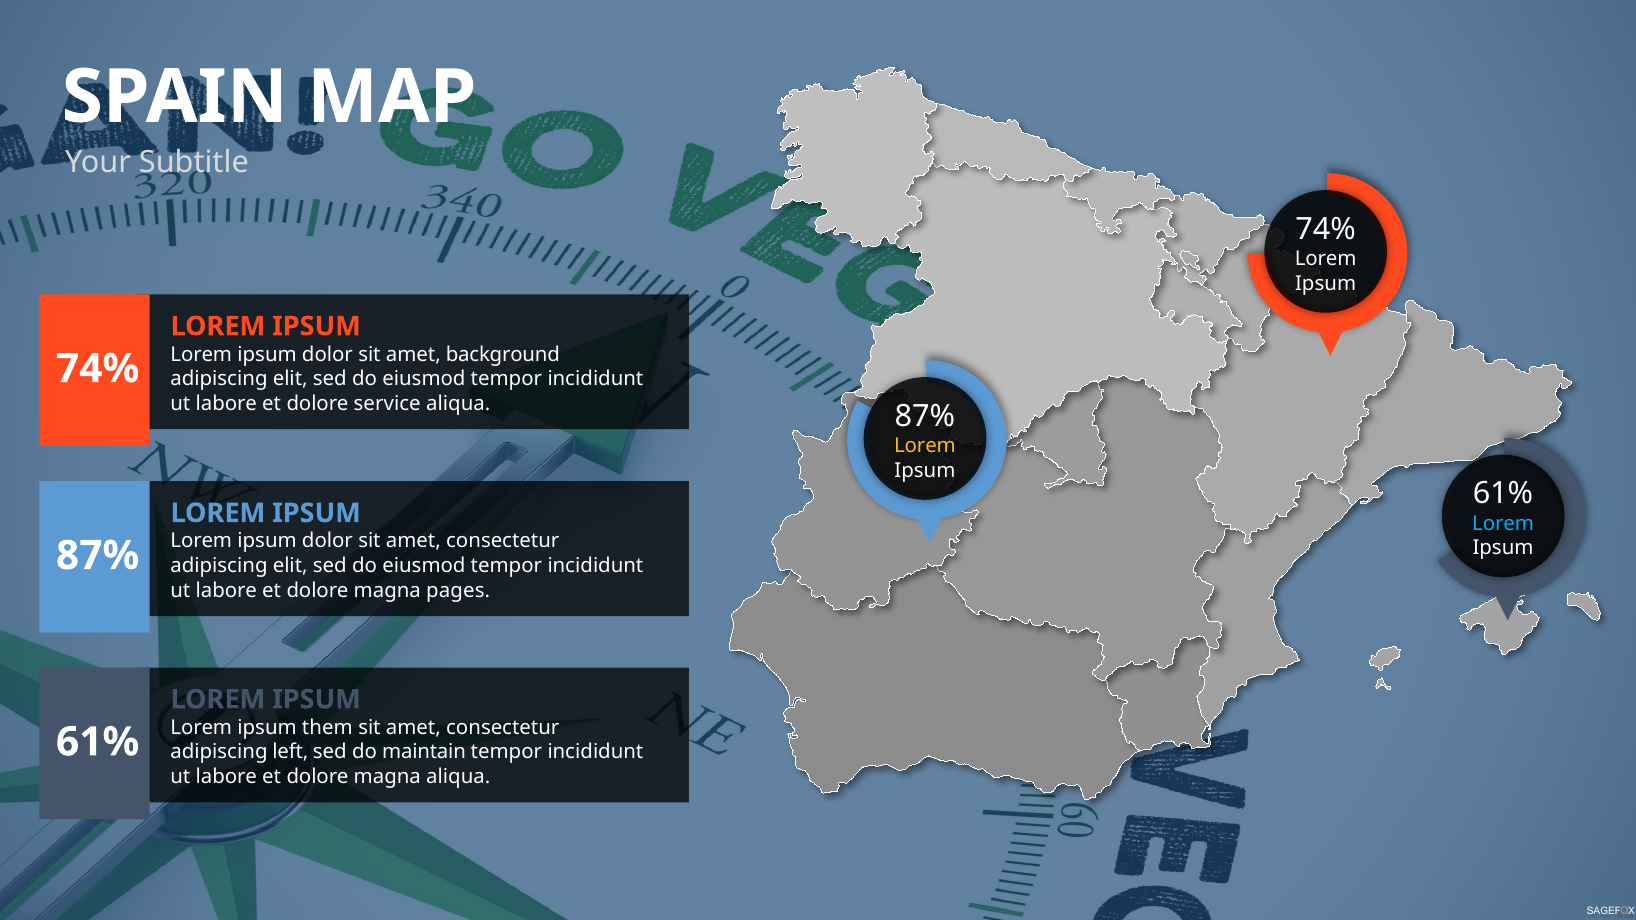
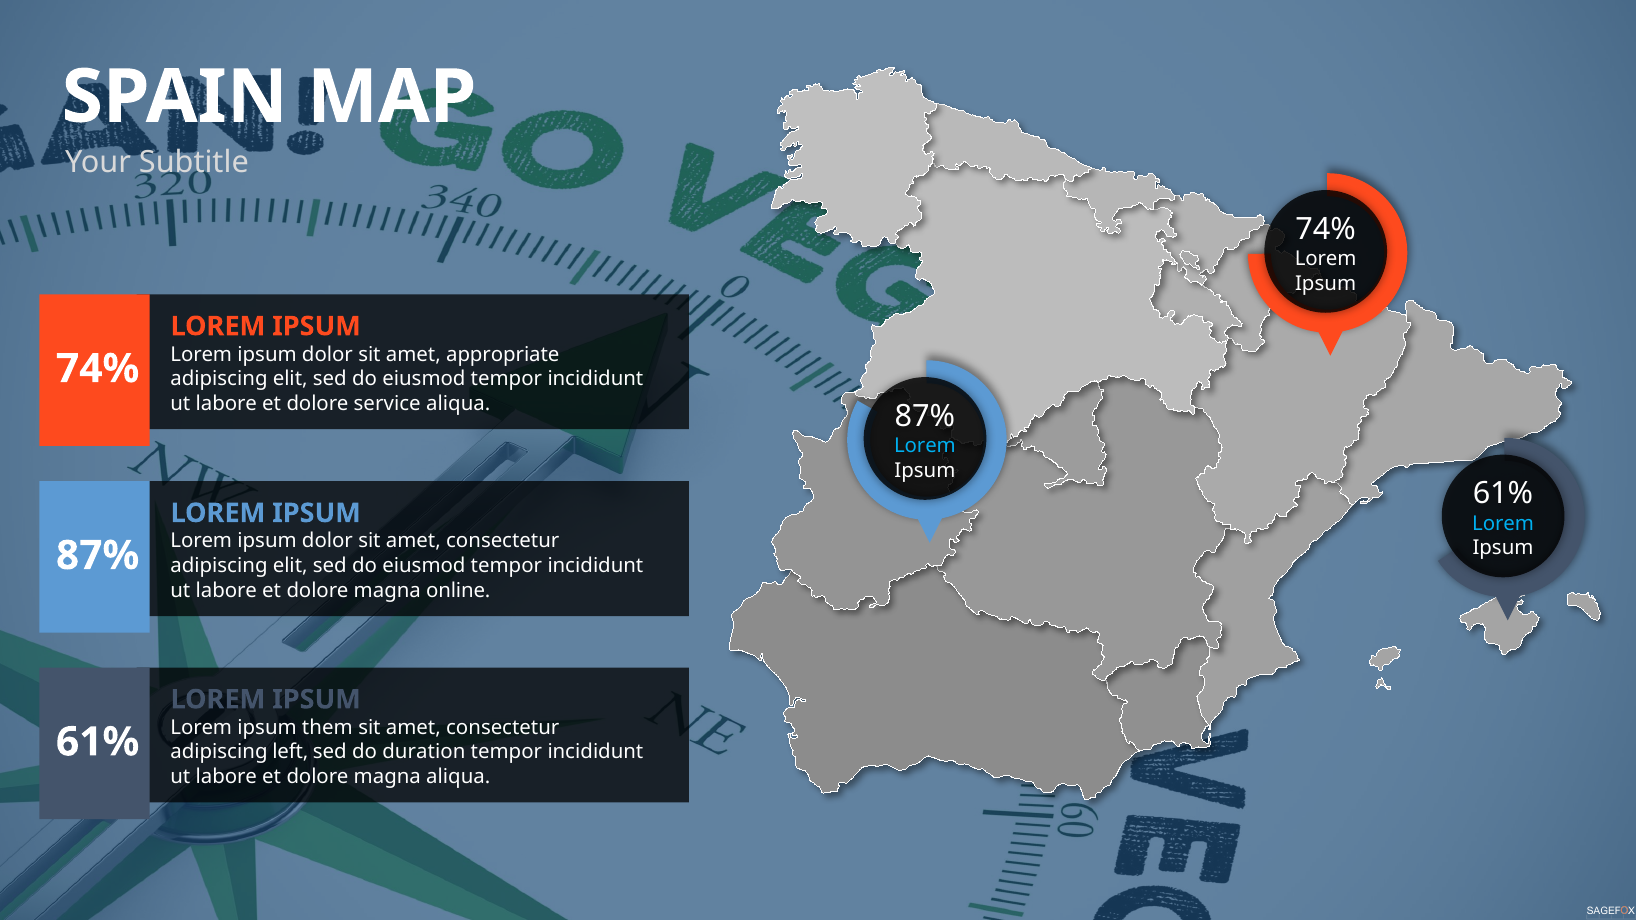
background: background -> appropriate
Lorem at (925, 446) colour: yellow -> light blue
pages: pages -> online
maintain: maintain -> duration
